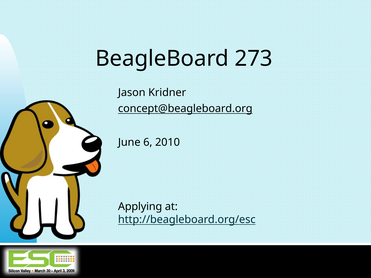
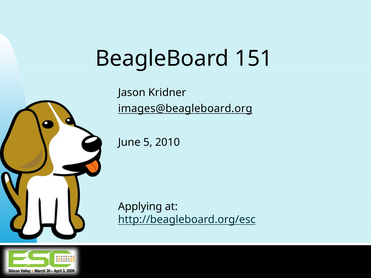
273: 273 -> 151
concept@beagleboard.org: concept@beagleboard.org -> images@beagleboard.org
6: 6 -> 5
